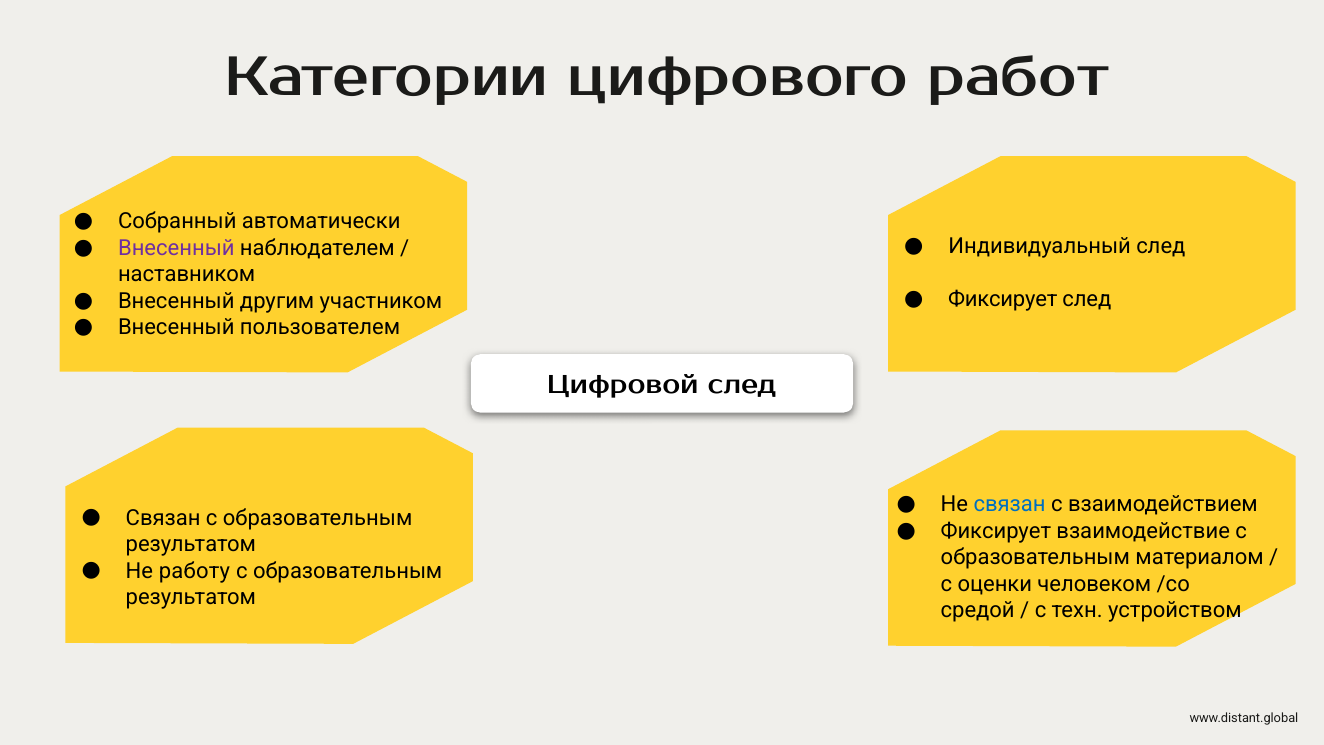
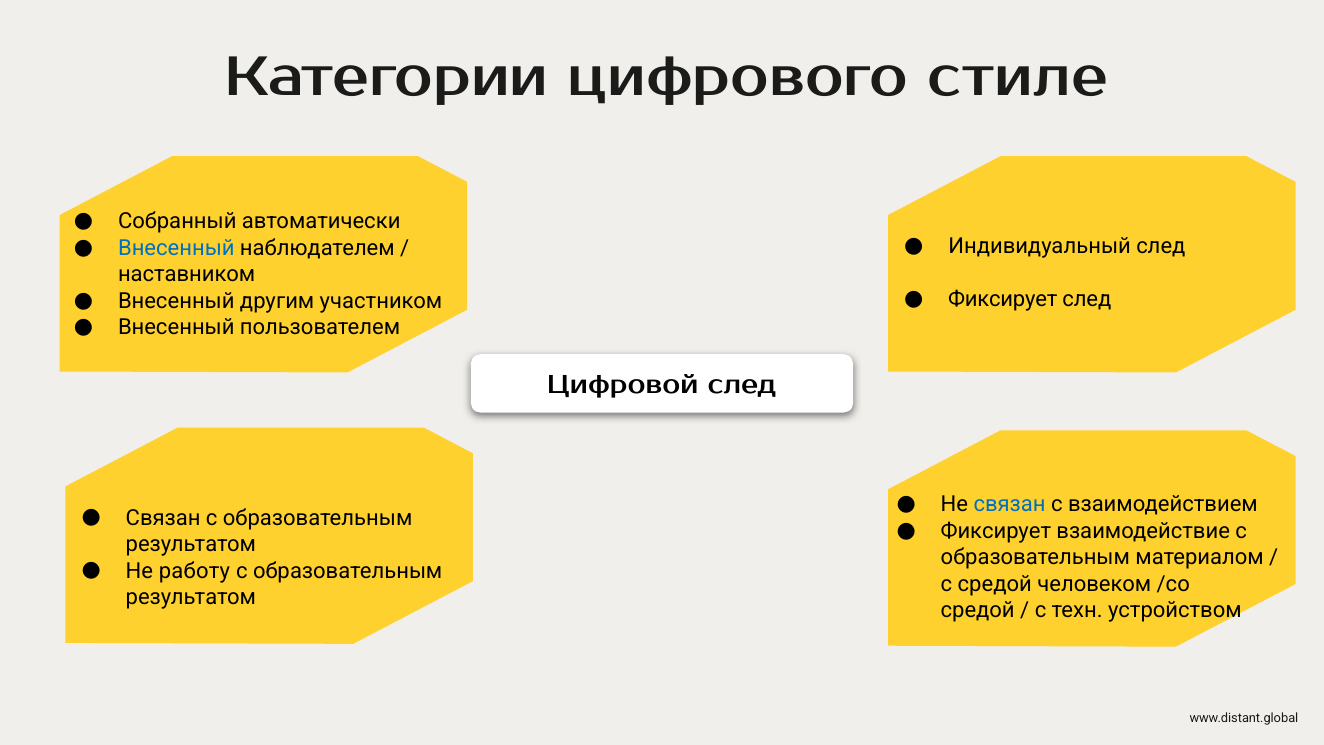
работ: работ -> стиле
Внесенный at (176, 248) colour: purple -> blue
с оценки: оценки -> средой
